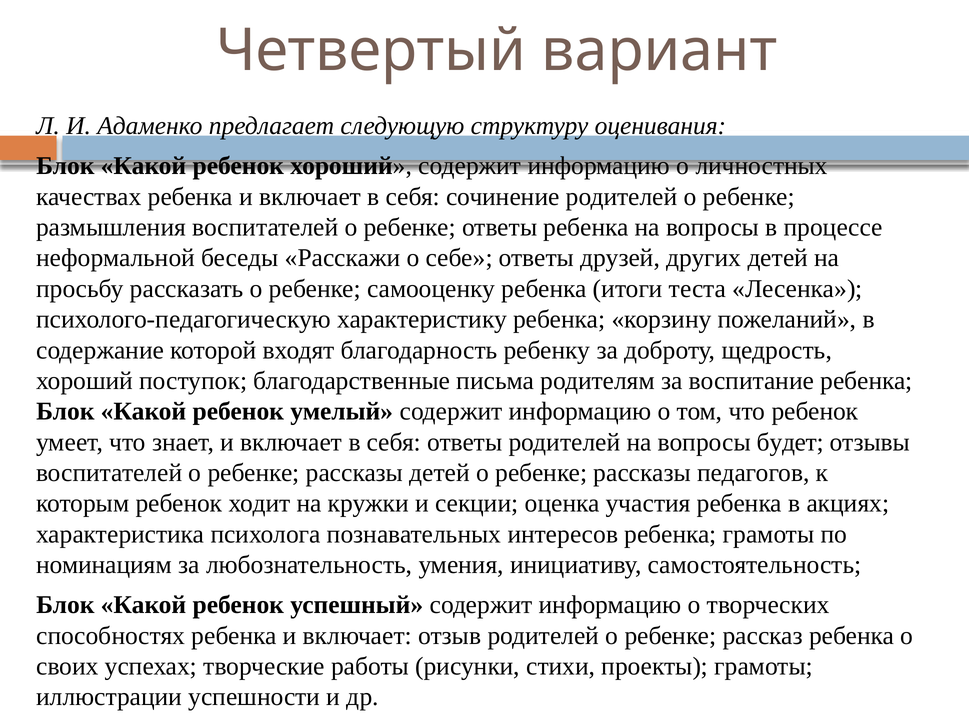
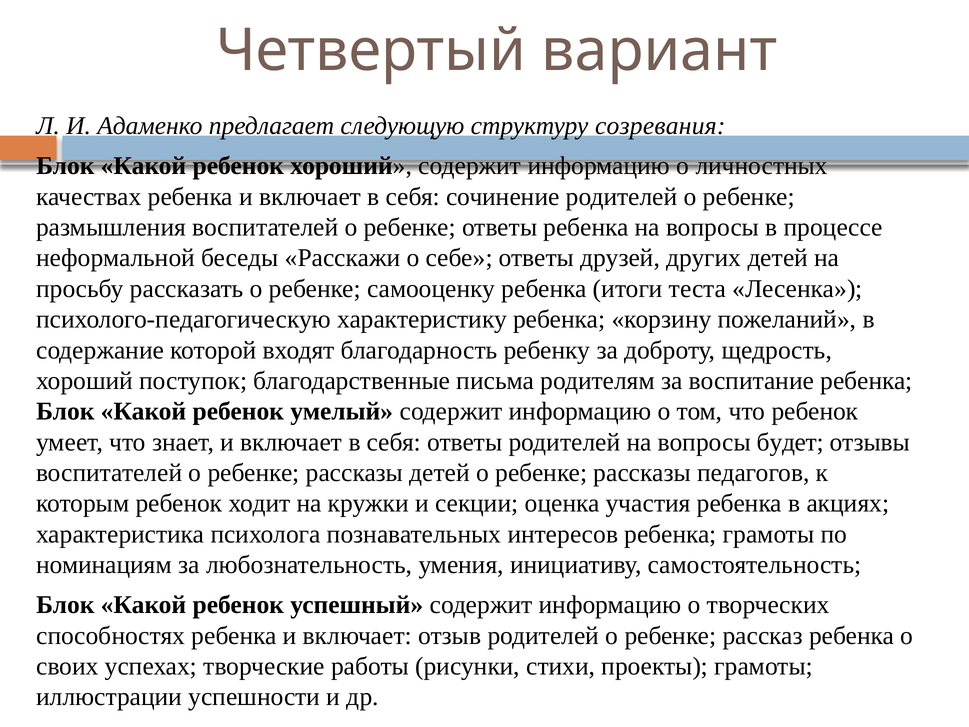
оценивания: оценивания -> созревания
